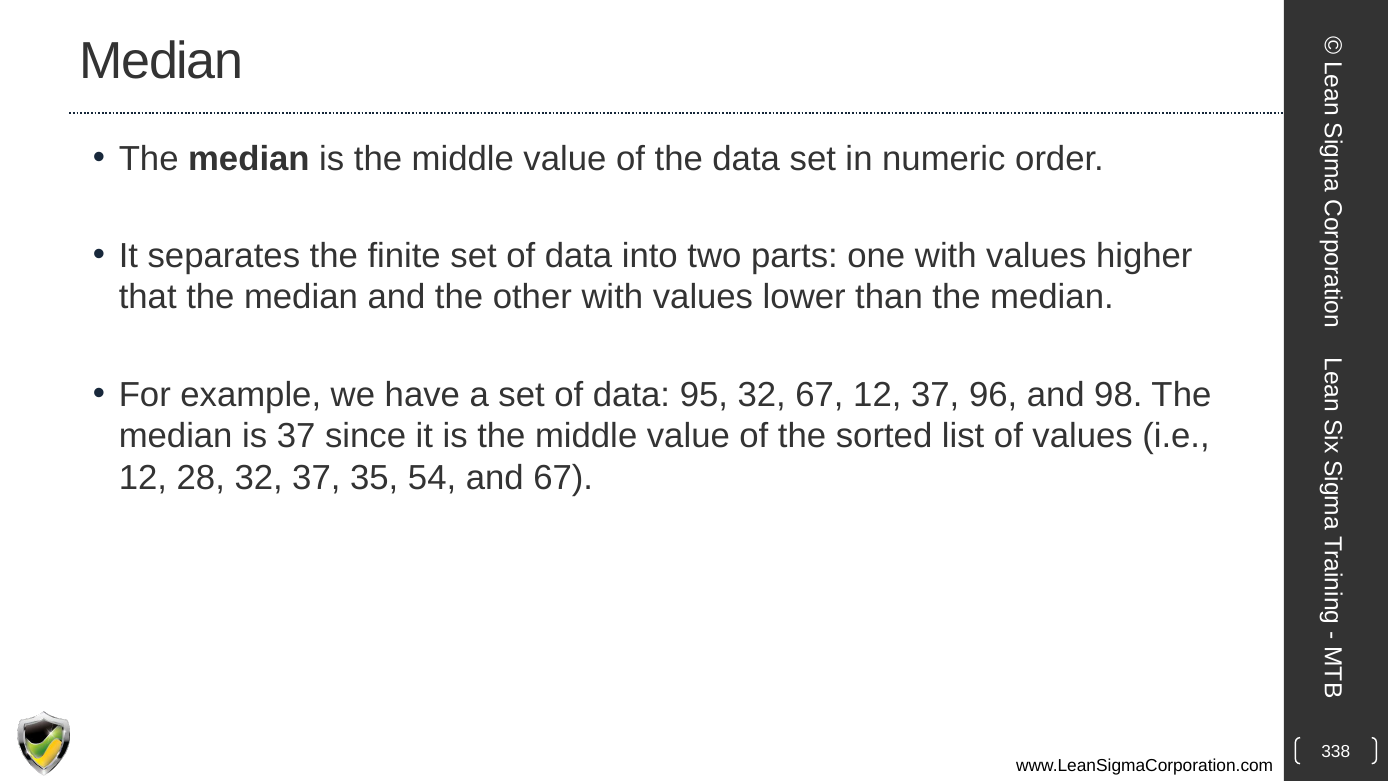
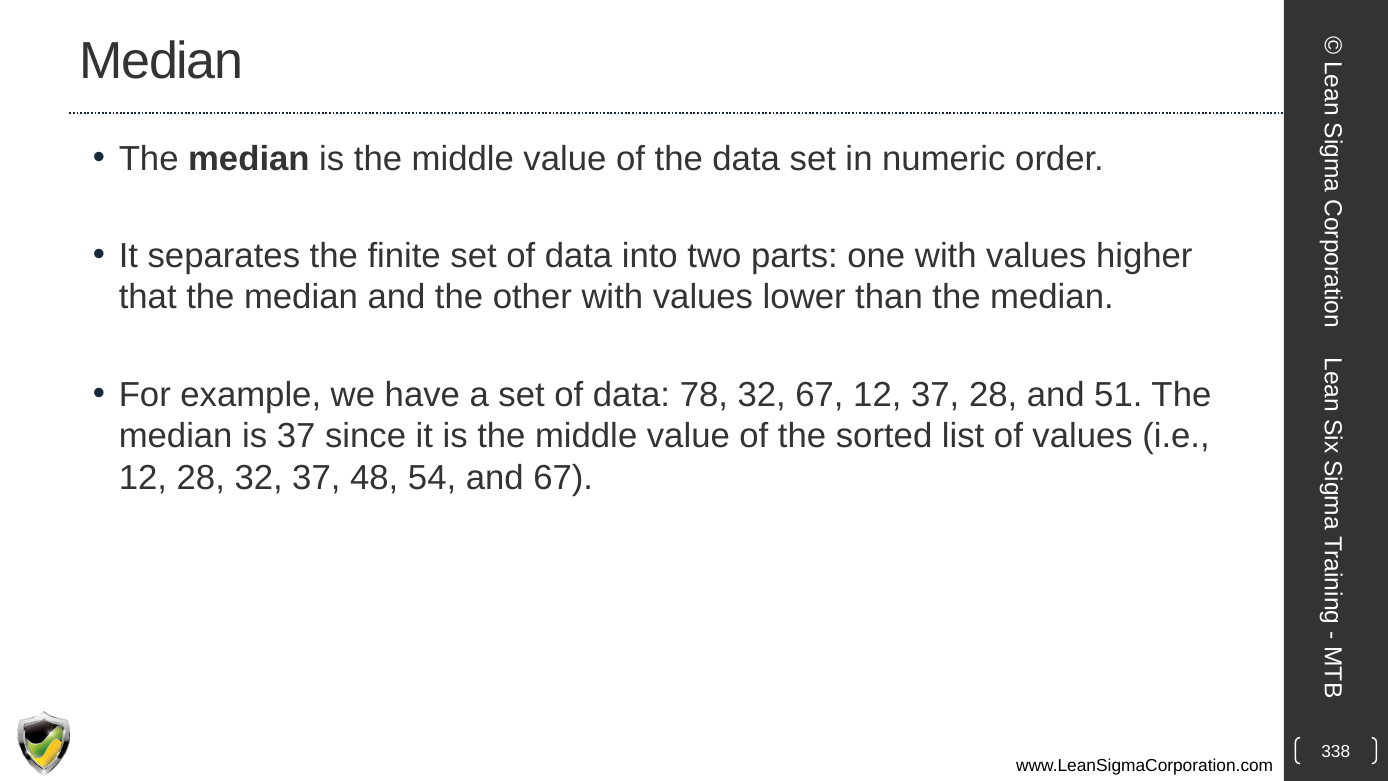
95: 95 -> 78
37 96: 96 -> 28
98: 98 -> 51
35: 35 -> 48
